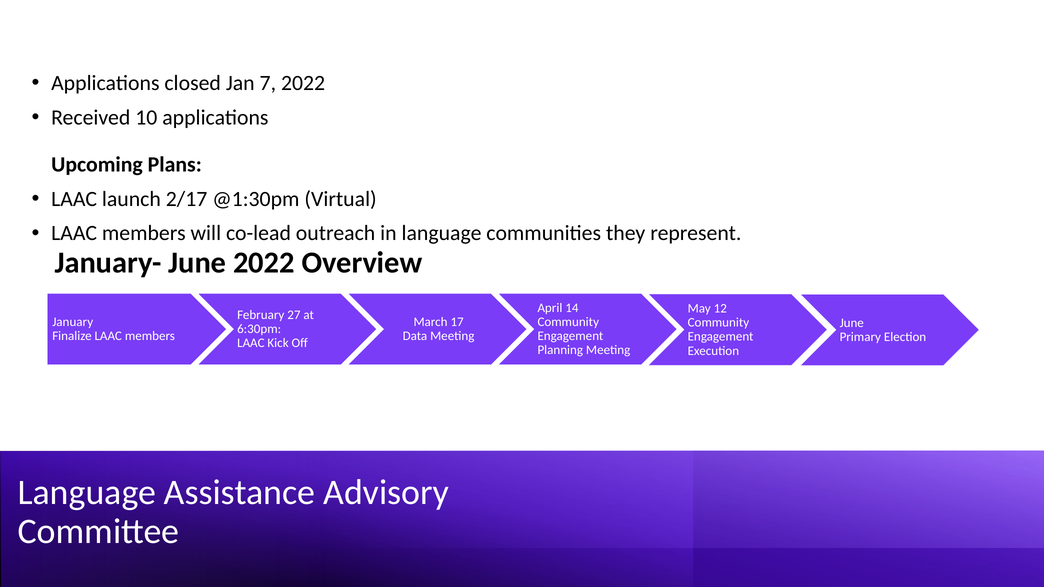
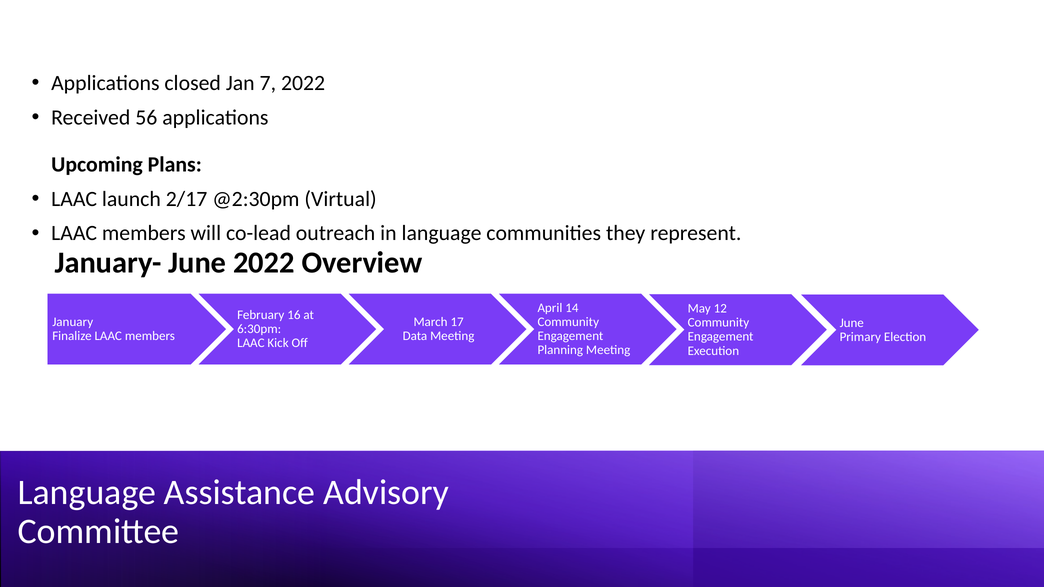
10: 10 -> 56
@1:30pm: @1:30pm -> @2:30pm
27: 27 -> 16
